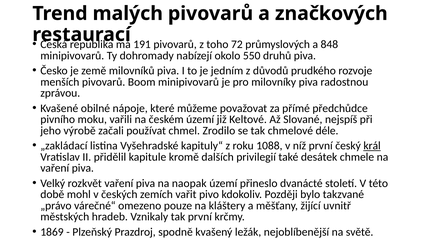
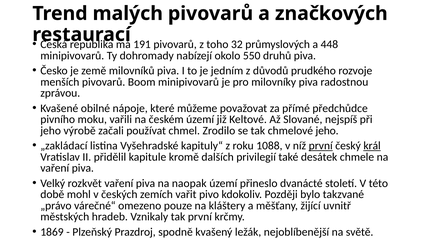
72: 72 -> 32
848: 848 -> 448
chmelové déle: déle -> jeho
první at (321, 146) underline: none -> present
